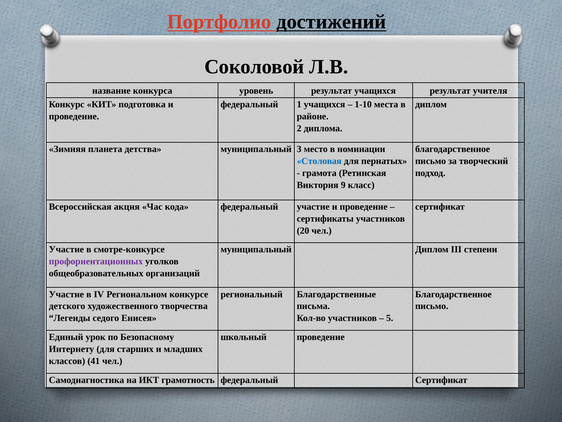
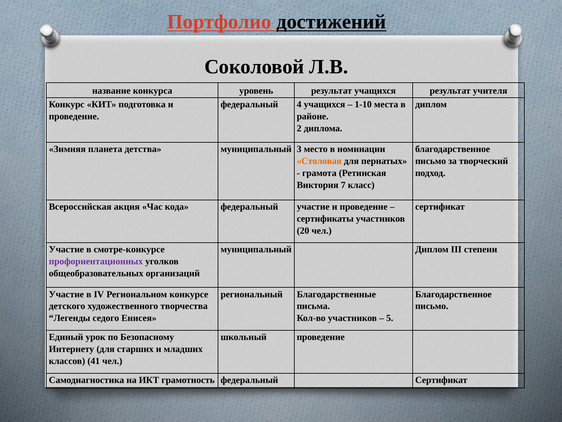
1: 1 -> 4
Столовая colour: blue -> orange
9: 9 -> 7
